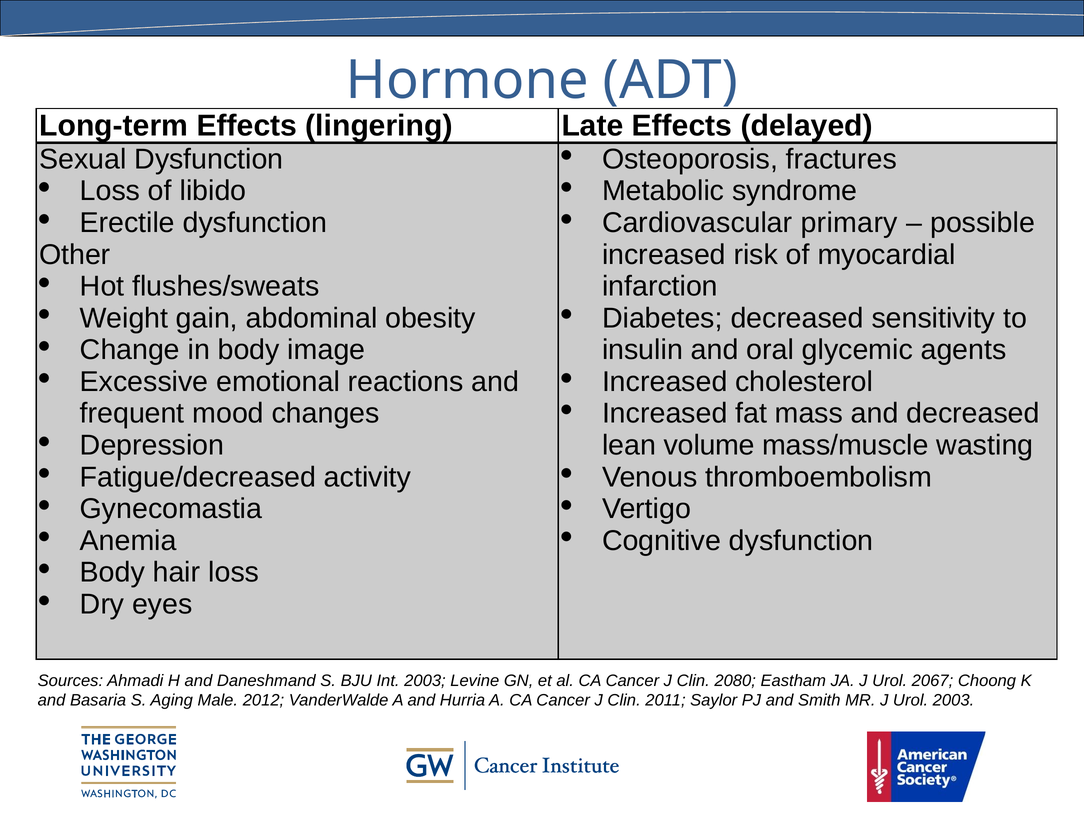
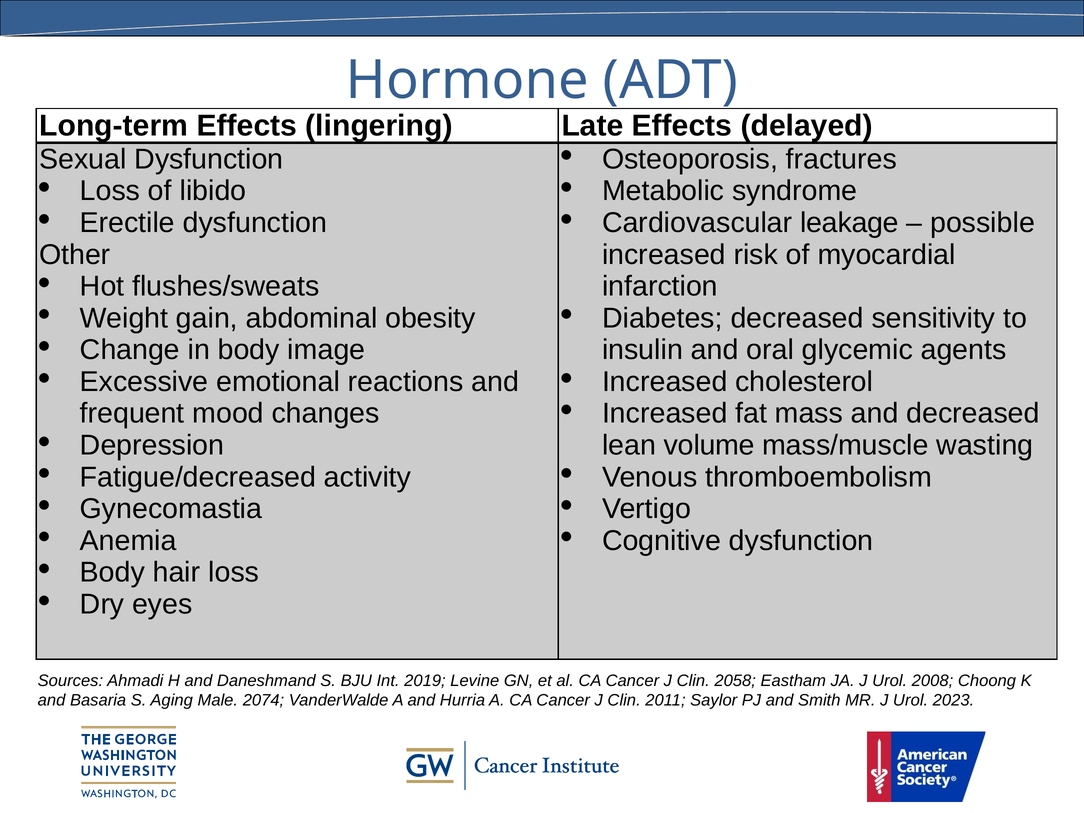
primary: primary -> leakage
Int 2003: 2003 -> 2019
2080: 2080 -> 2058
2067: 2067 -> 2008
2012: 2012 -> 2074
Urol 2003: 2003 -> 2023
